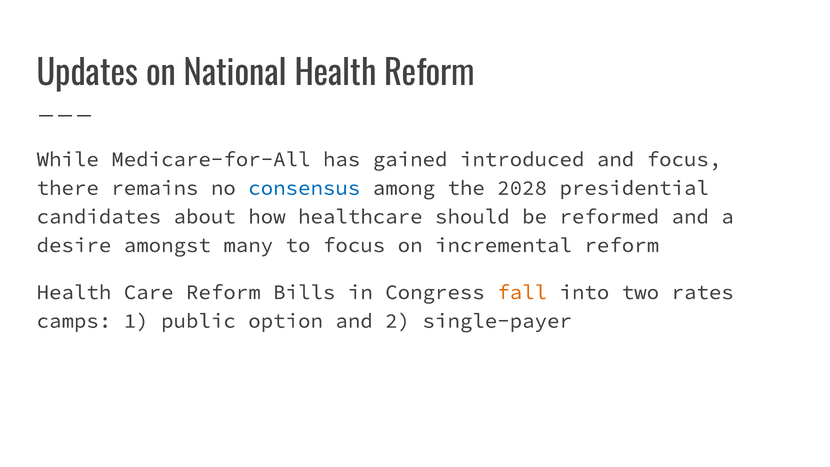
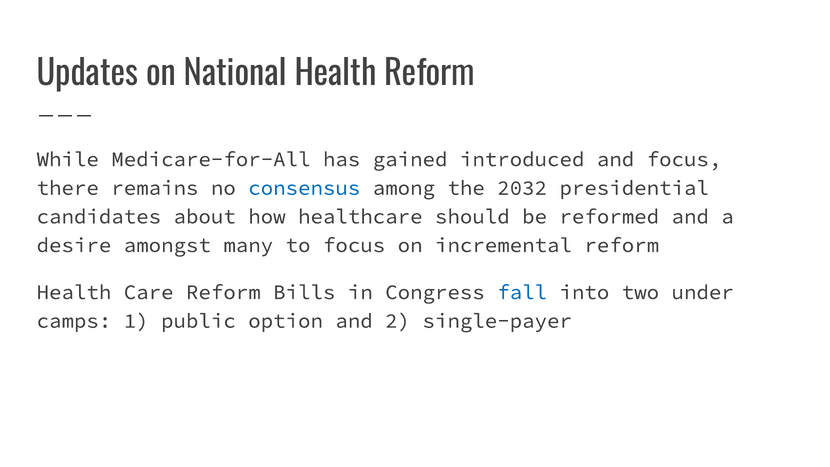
2028: 2028 -> 2032
fall colour: orange -> blue
rates: rates -> under
